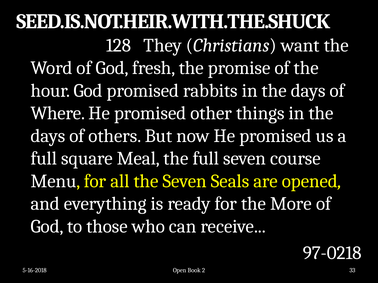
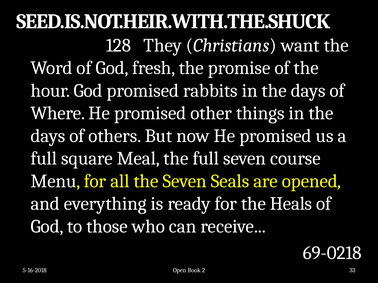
More: More -> Heals
97-0218: 97-0218 -> 69-0218
